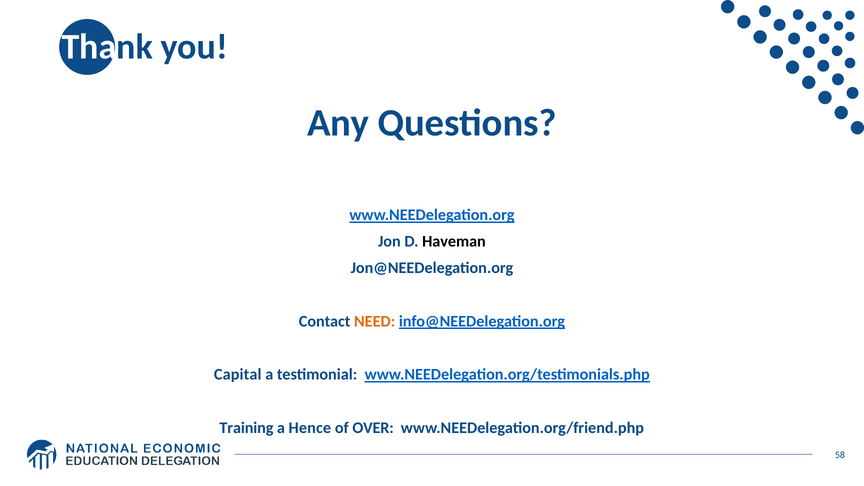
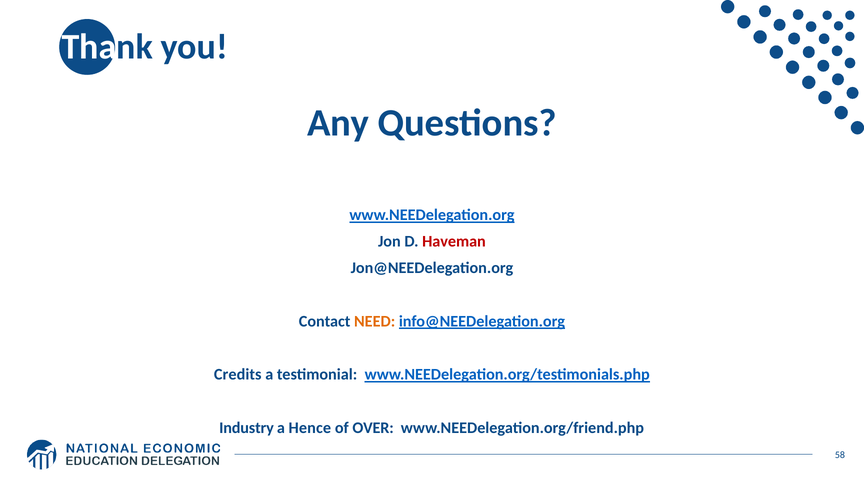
Haveman colour: black -> red
Capital: Capital -> Credits
Training: Training -> Industry
